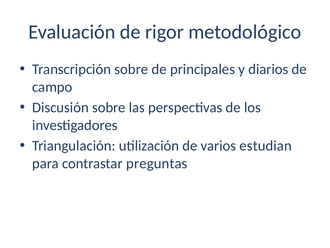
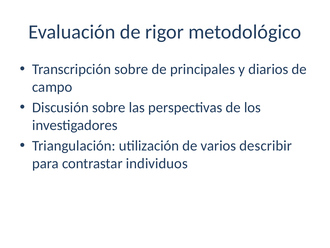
estudian: estudian -> describir
preguntas: preguntas -> individuos
